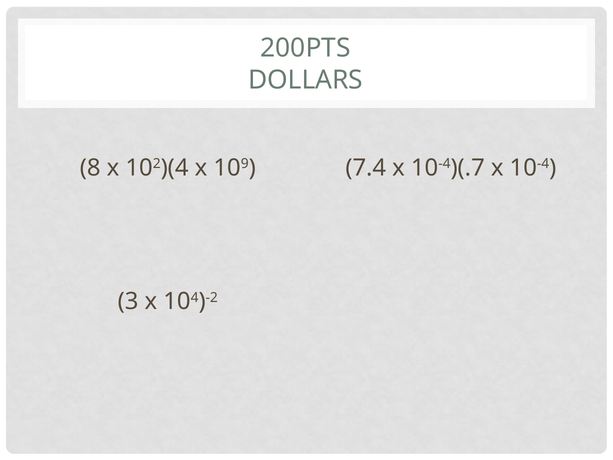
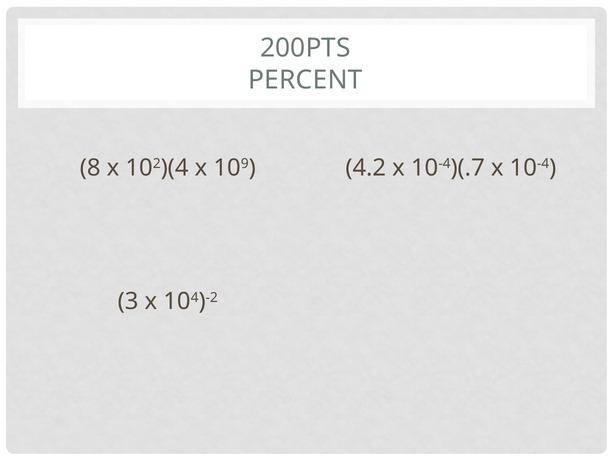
DOLLARS: DOLLARS -> PERCENT
7.4: 7.4 -> 4.2
